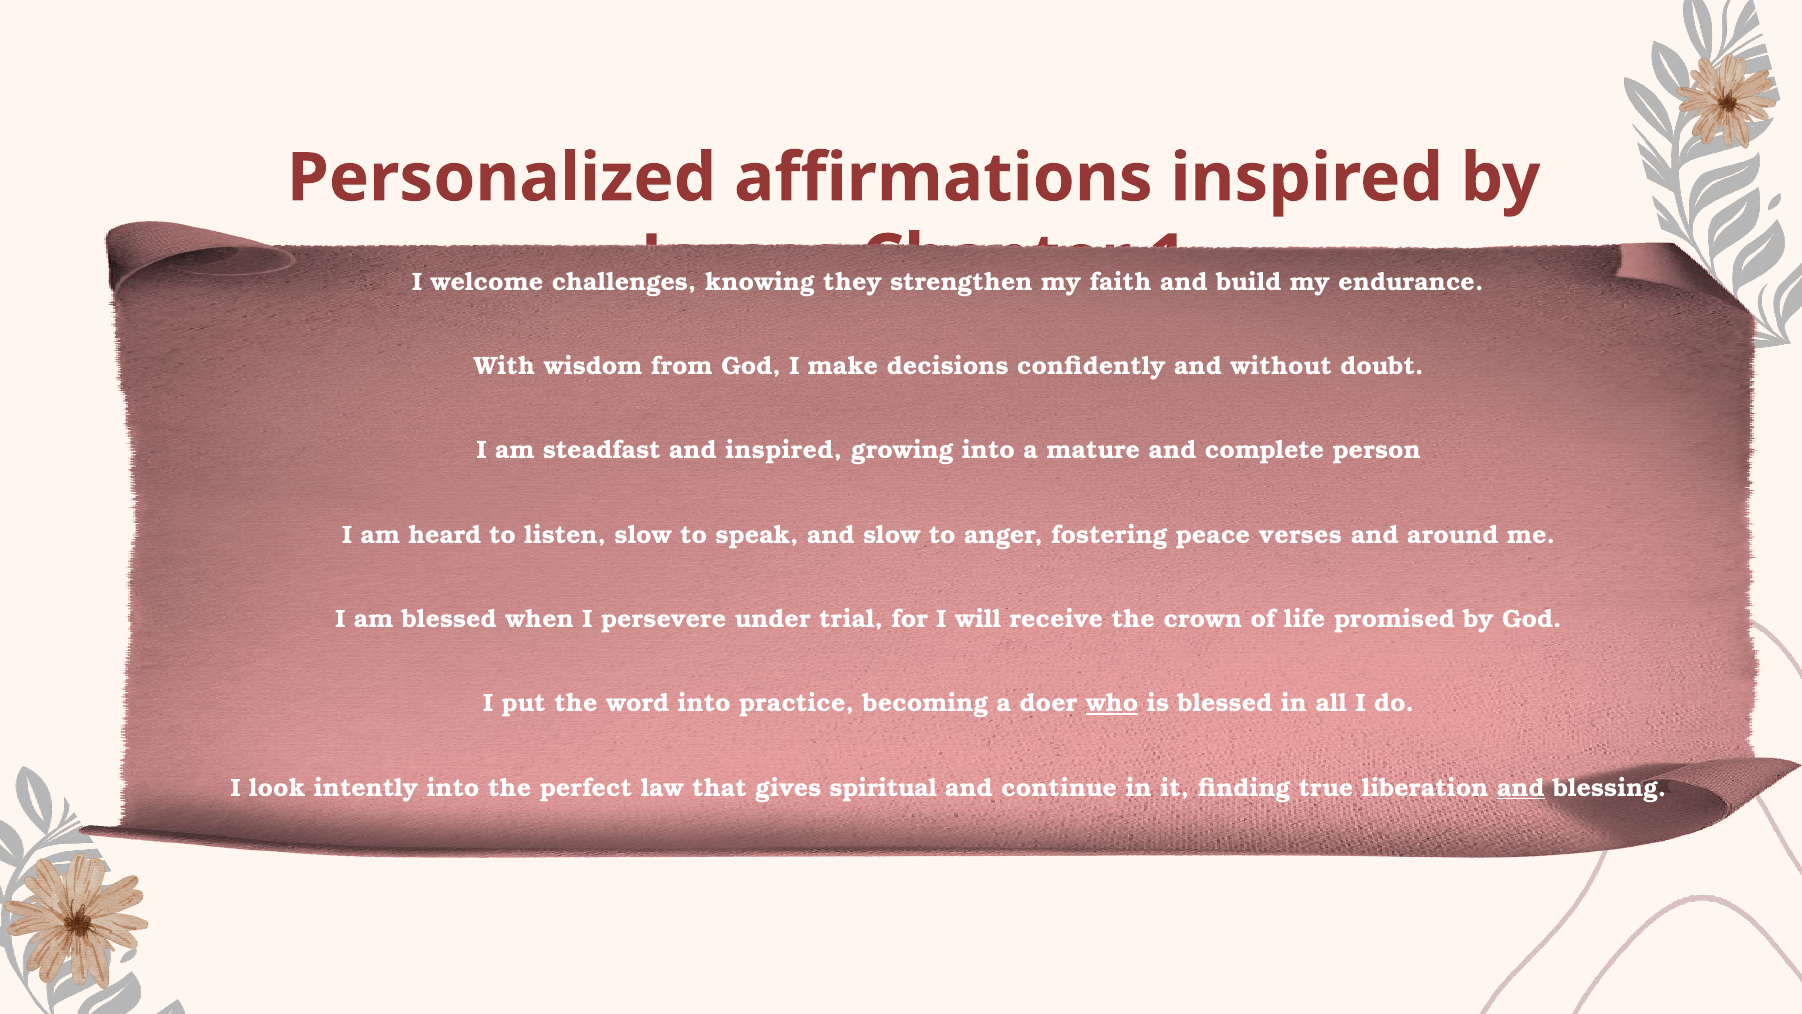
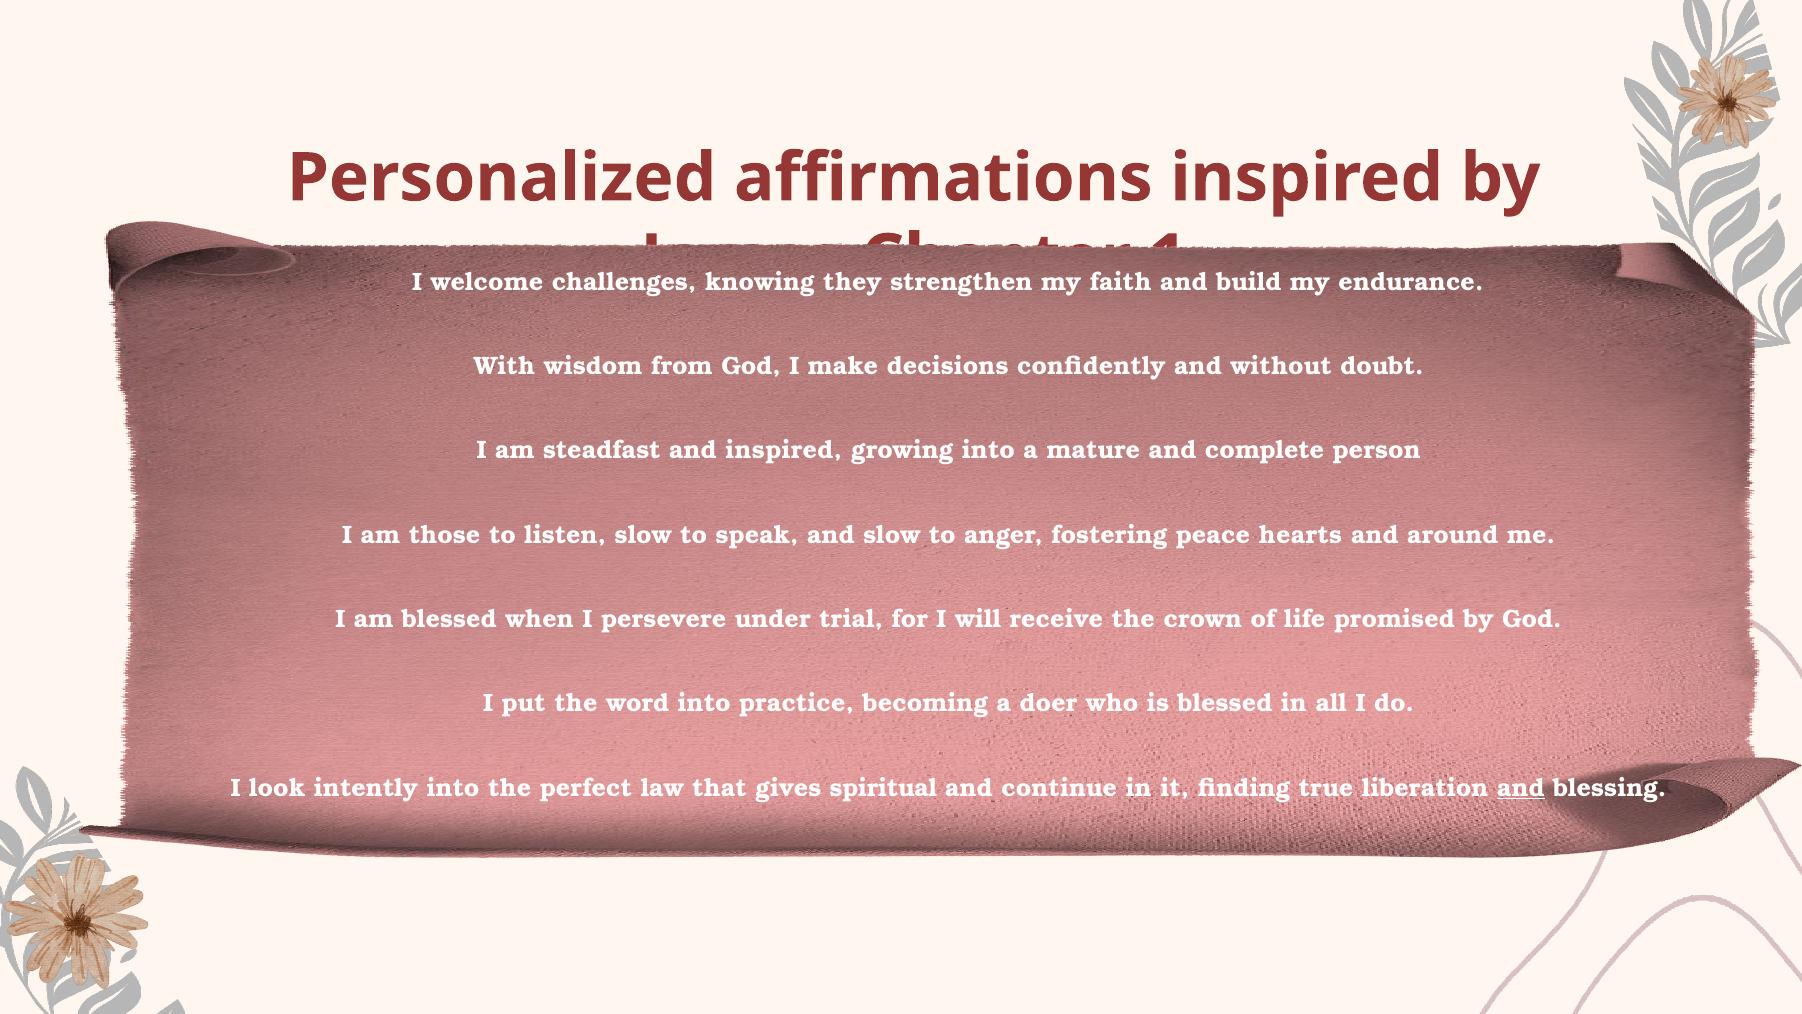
heard: heard -> those
verses: verses -> hearts
who underline: present -> none
